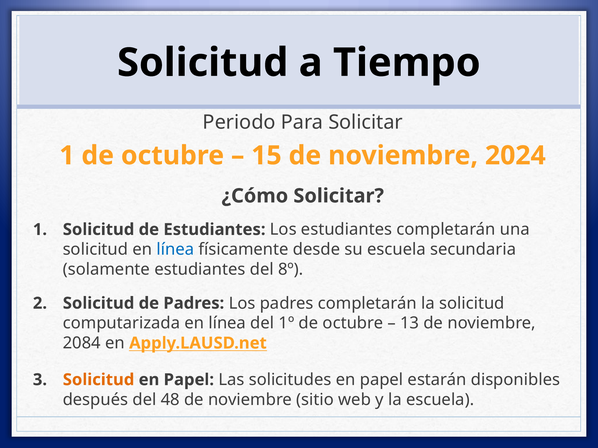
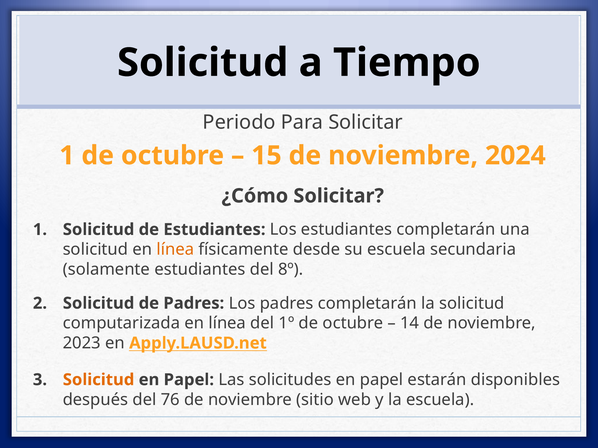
línea at (175, 250) colour: blue -> orange
13: 13 -> 14
2084: 2084 -> 2023
48: 48 -> 76
